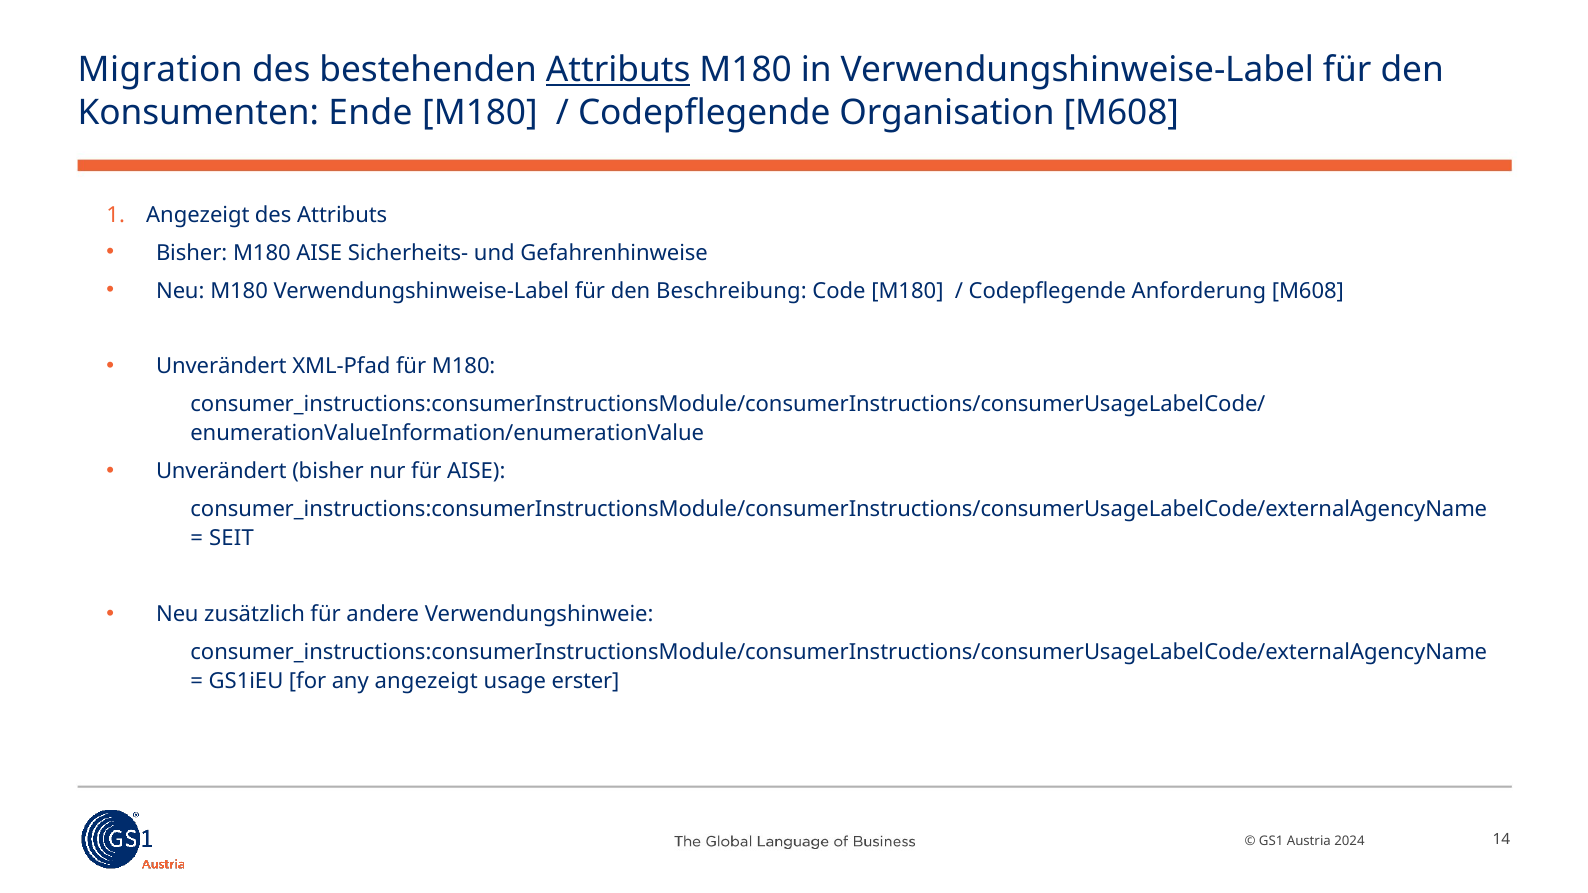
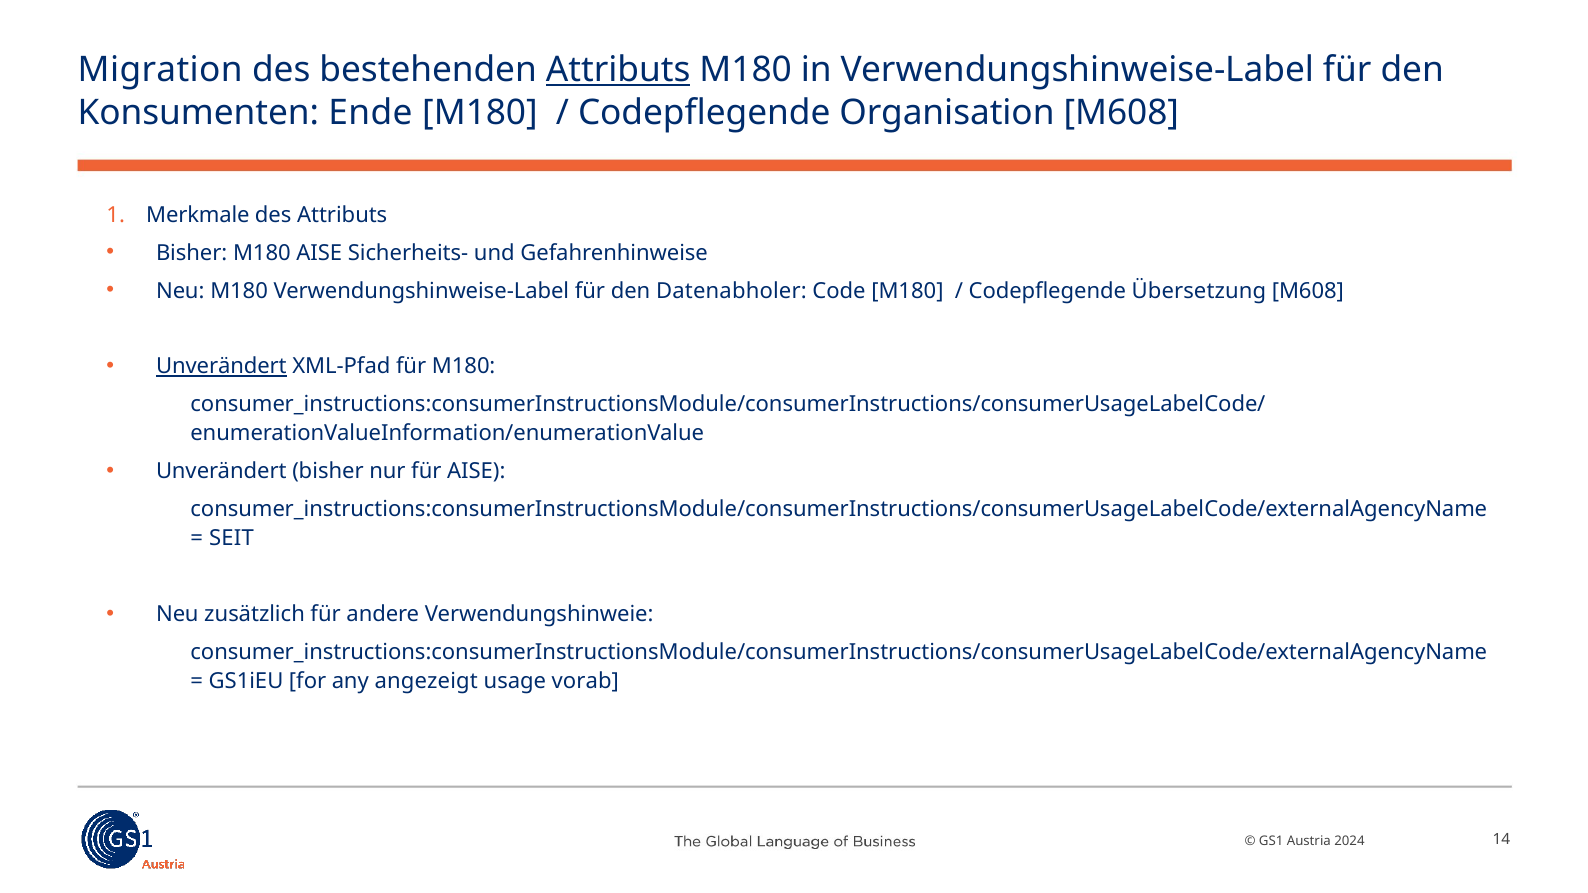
Angezeigt at (198, 215): Angezeigt -> Merkmale
Beschreibung: Beschreibung -> Datenabholer
Anforderung: Anforderung -> Übersetzung
Unverändert at (221, 367) underline: none -> present
erster: erster -> vorab
